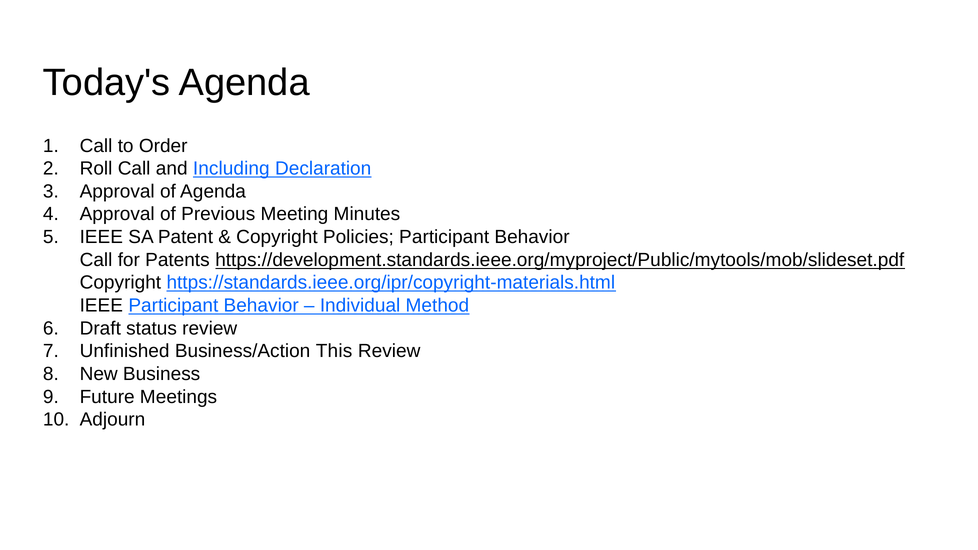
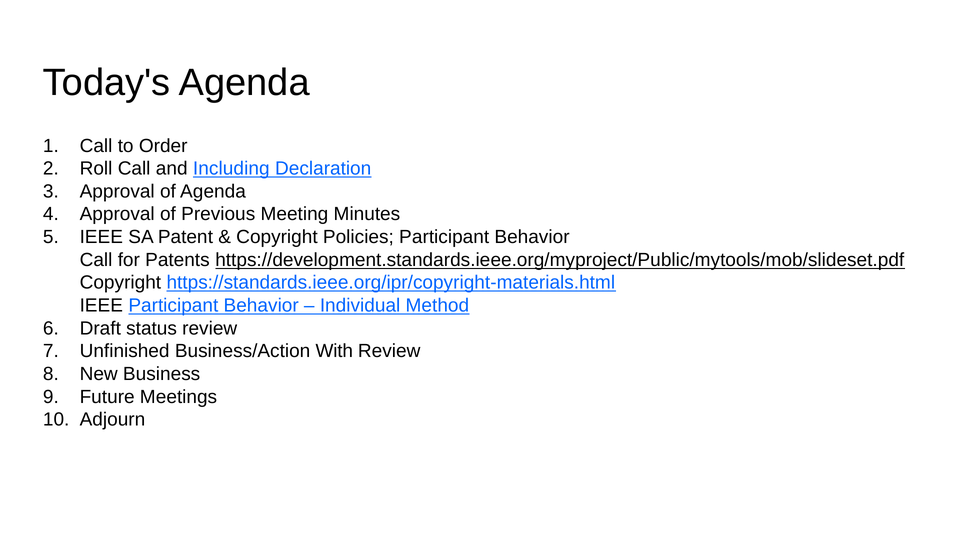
This: This -> With
